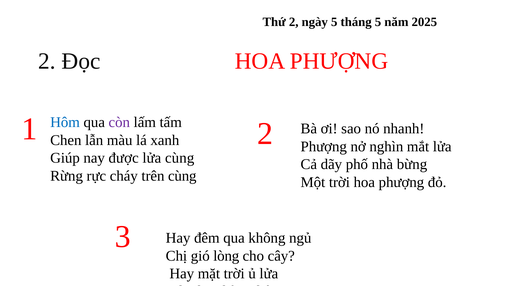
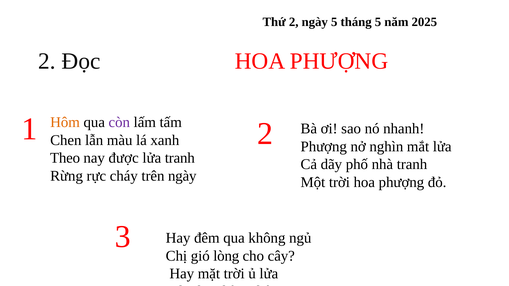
Hôm at (65, 123) colour: blue -> orange
Giúp: Giúp -> Theo
lửa cùng: cùng -> tranh
nhà bừng: bừng -> tranh
trên cùng: cùng -> ngày
